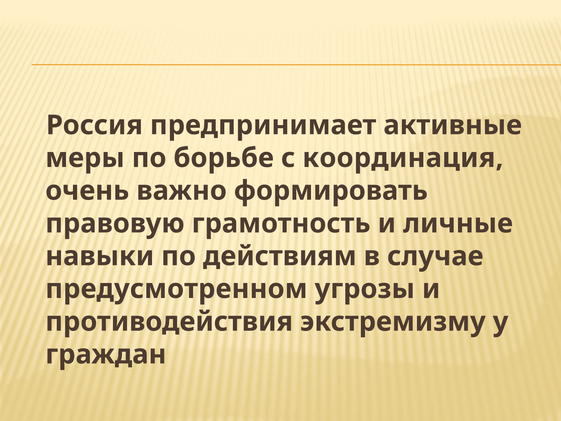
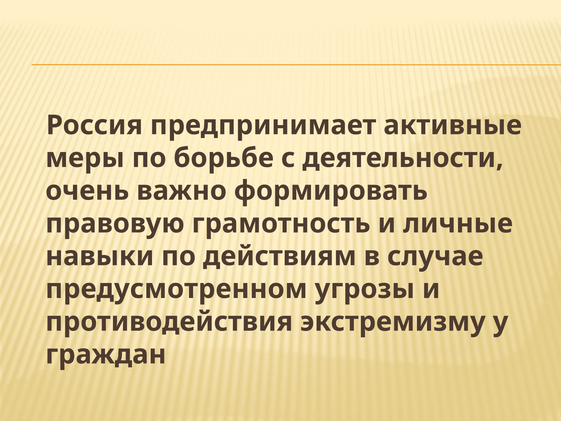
координация: координация -> деятельности
